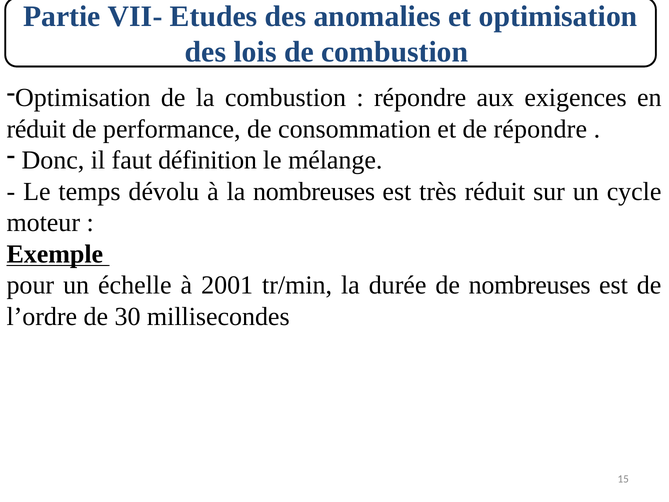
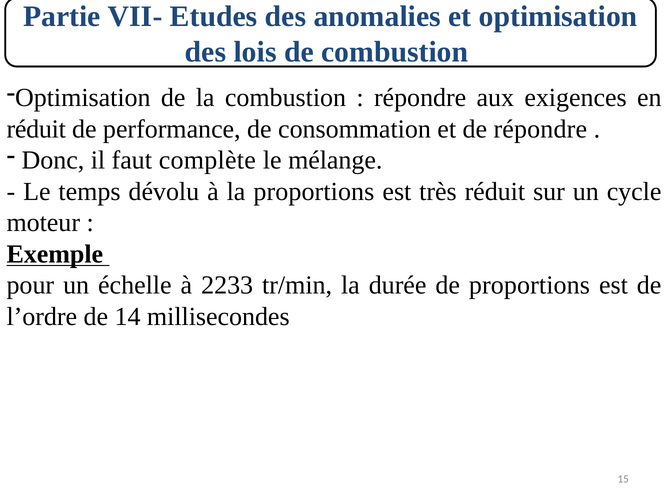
définition: définition -> complète
la nombreuses: nombreuses -> proportions
2001: 2001 -> 2233
de nombreuses: nombreuses -> proportions
30: 30 -> 14
